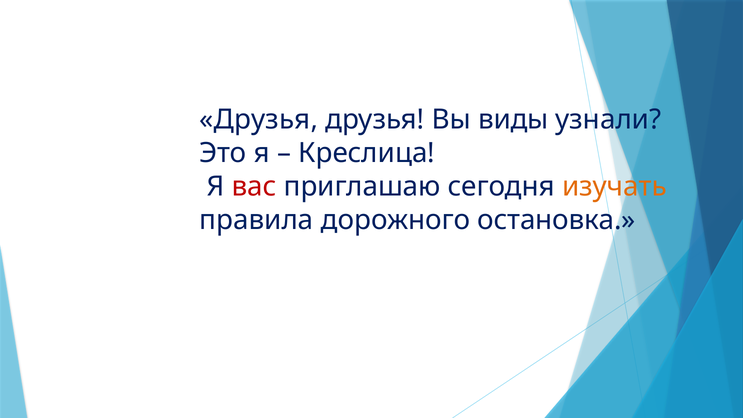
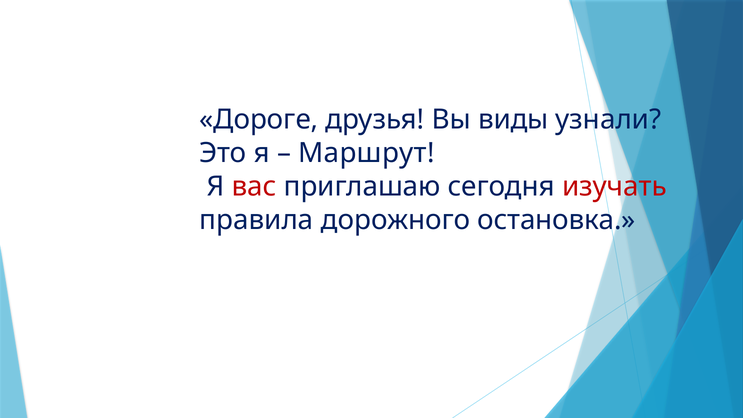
Друзья at (259, 120): Друзья -> Дороге
Креслица: Креслица -> Маршрут
изучать colour: orange -> red
